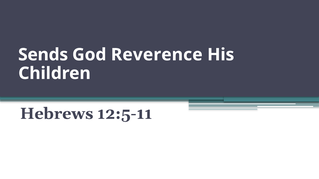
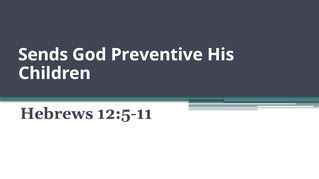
Reverence: Reverence -> Preventive
